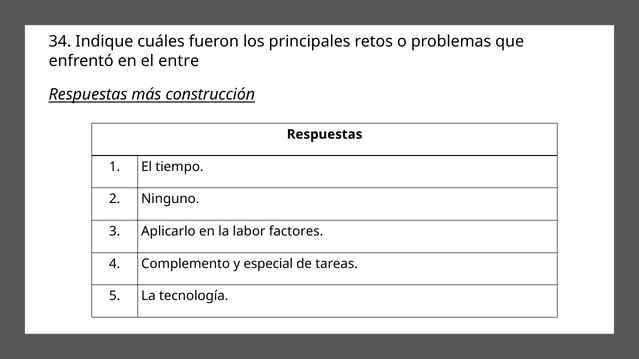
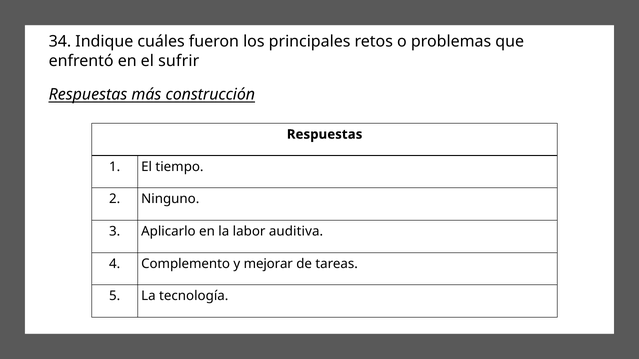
entre: entre -> sufrir
factores: factores -> auditiva
especial: especial -> mejorar
